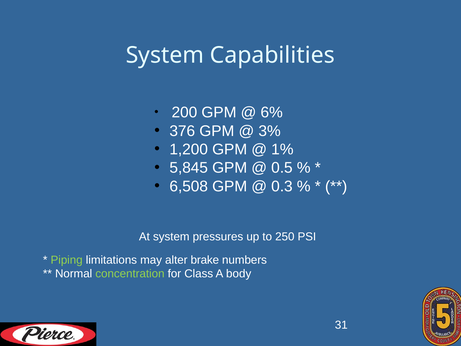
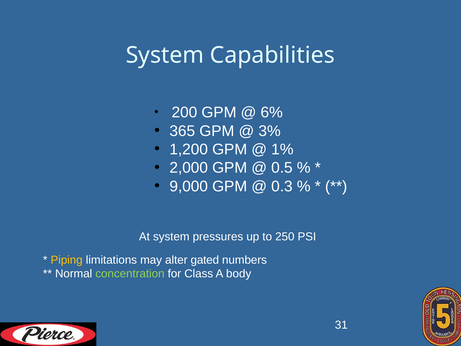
376: 376 -> 365
5,845: 5,845 -> 2,000
6,508: 6,508 -> 9,000
Piping colour: light green -> yellow
brake: brake -> gated
